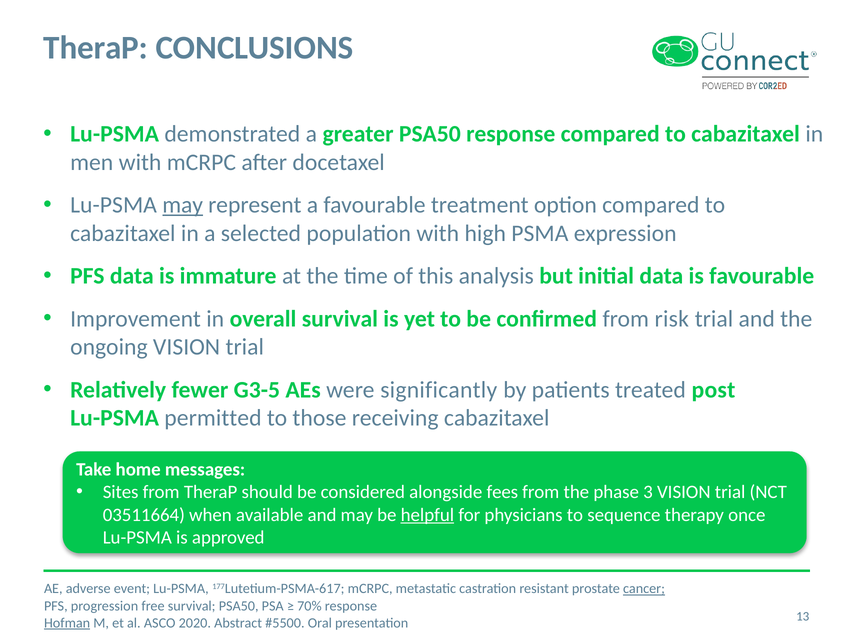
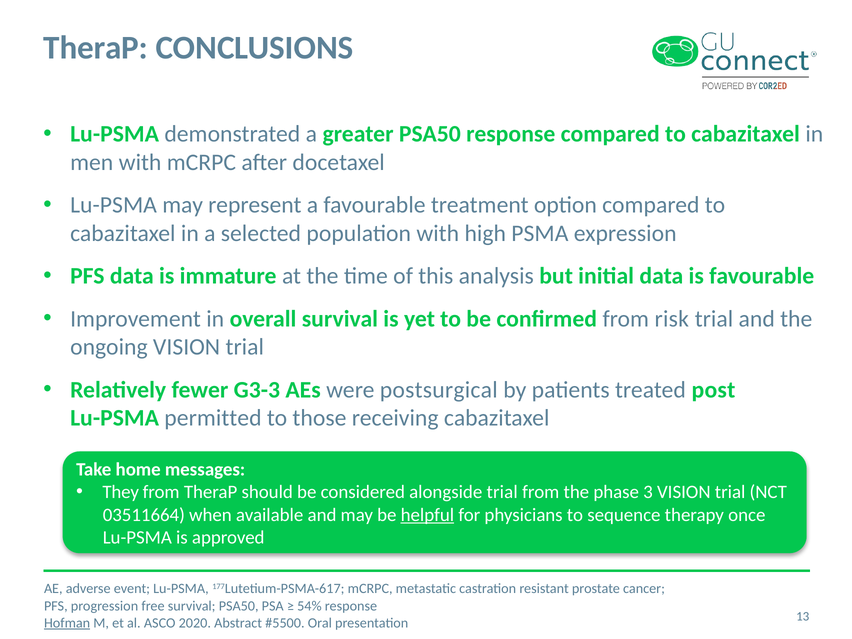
may at (183, 205) underline: present -> none
G3-5: G3-5 -> G3-3
significantly: significantly -> postsurgical
Sites: Sites -> They
alongside fees: fees -> trial
cancer underline: present -> none
70%: 70% -> 54%
